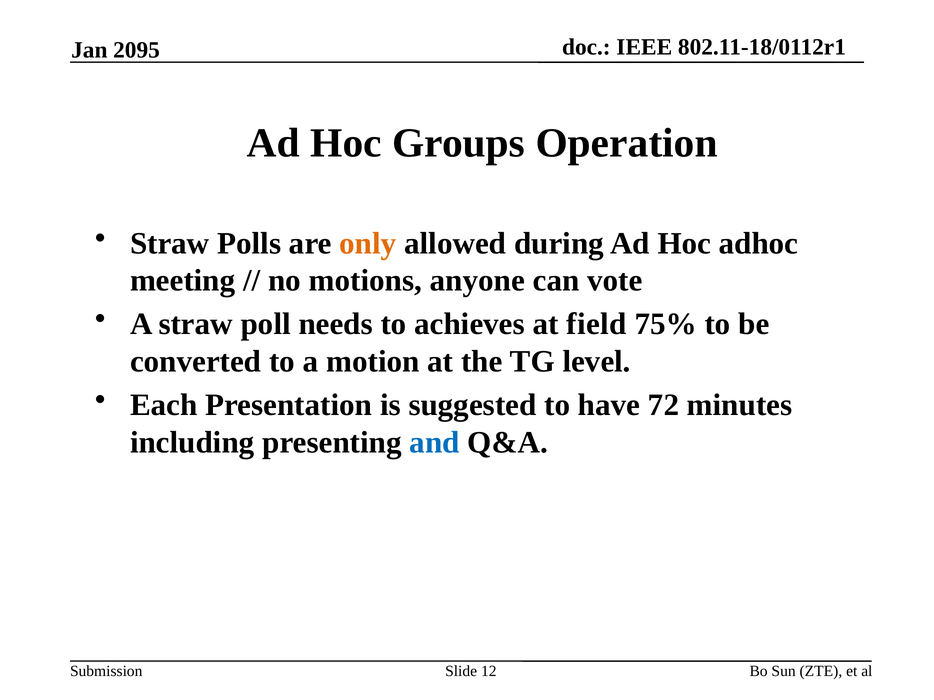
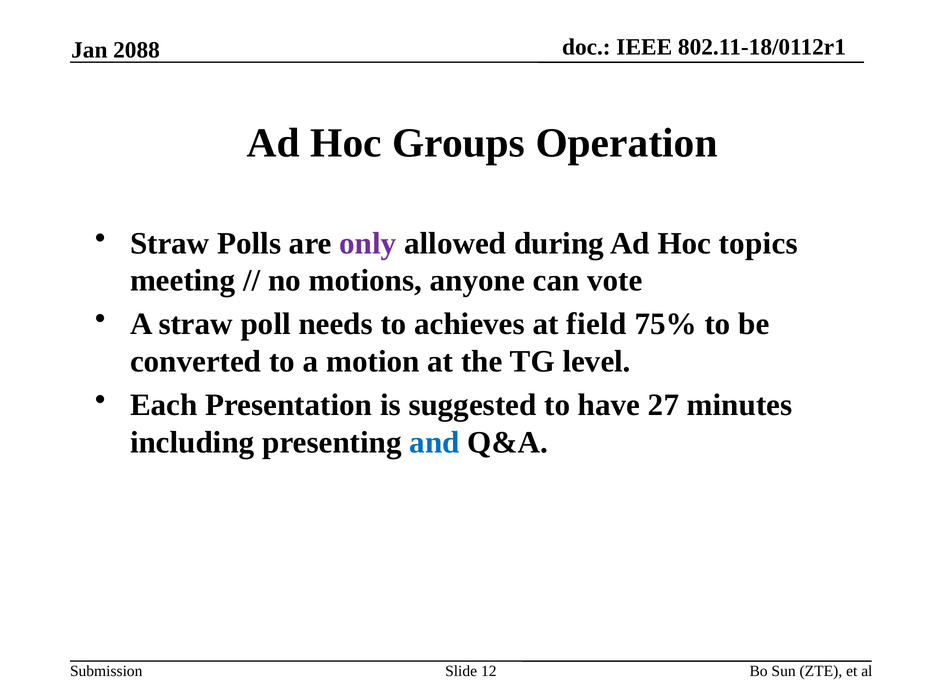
2095: 2095 -> 2088
only colour: orange -> purple
adhoc: adhoc -> topics
72: 72 -> 27
